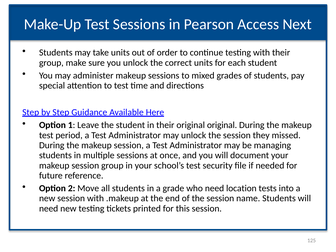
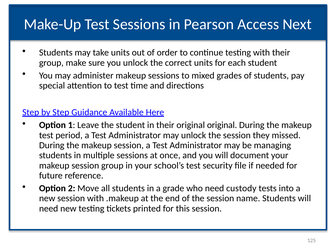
location: location -> custody
